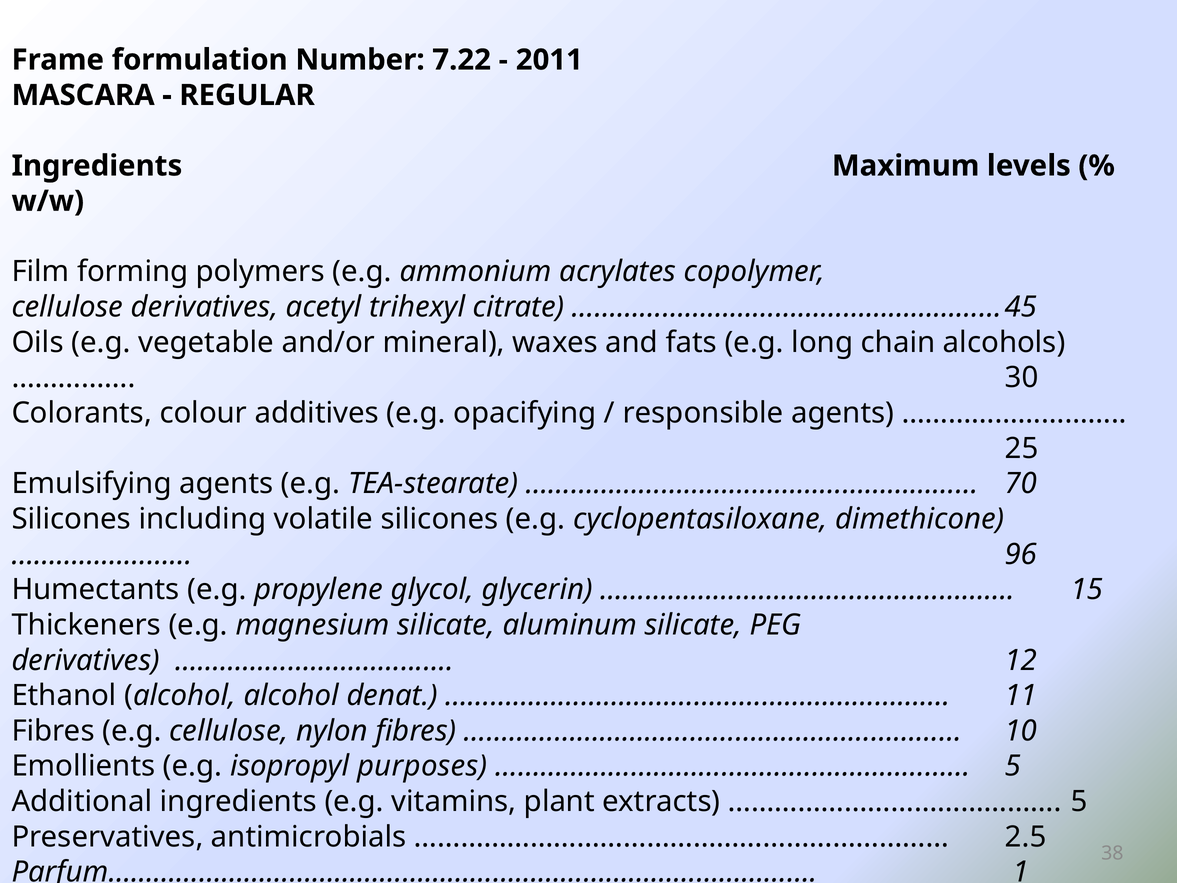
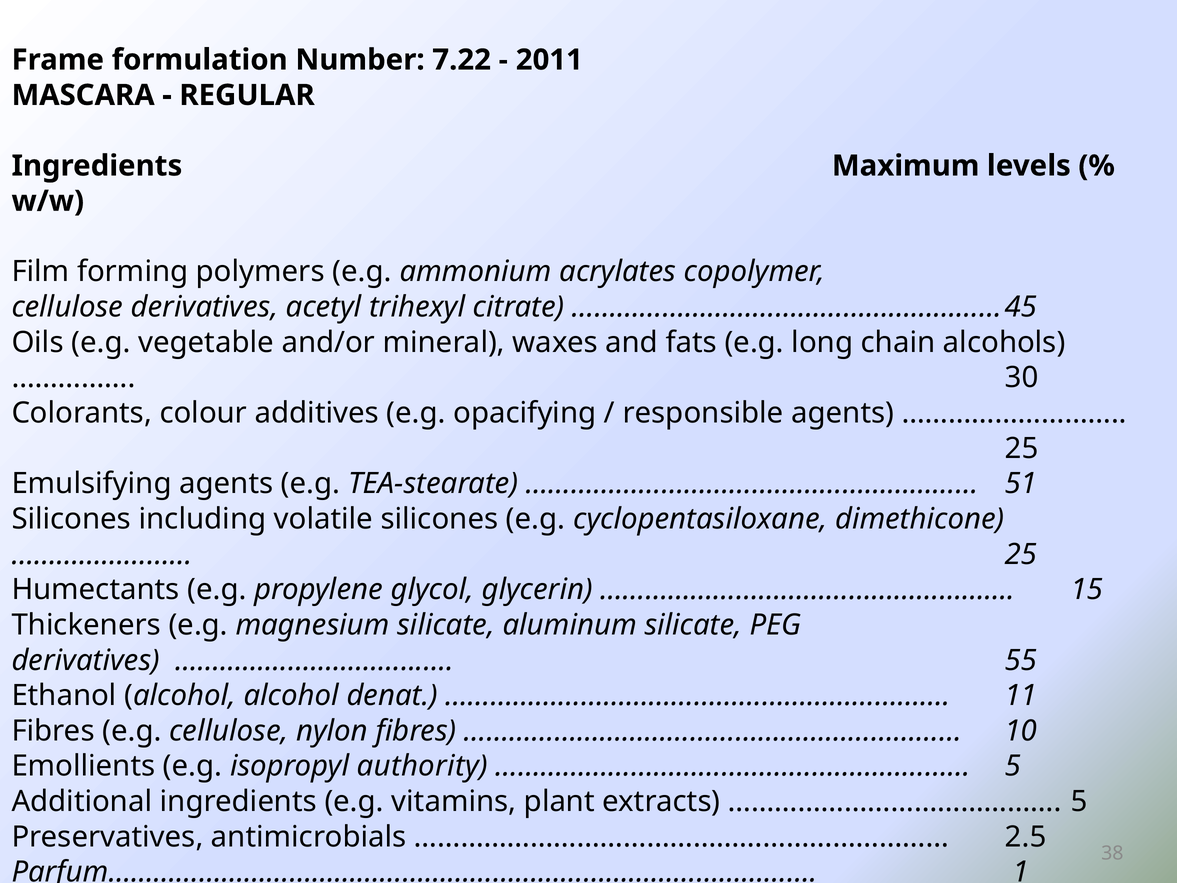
70: 70 -> 51
96 at (1021, 554): 96 -> 25
12: 12 -> 55
purposes: purposes -> authority
